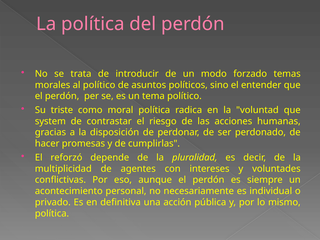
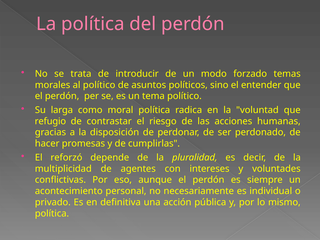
triste: triste -> larga
system: system -> refugio
